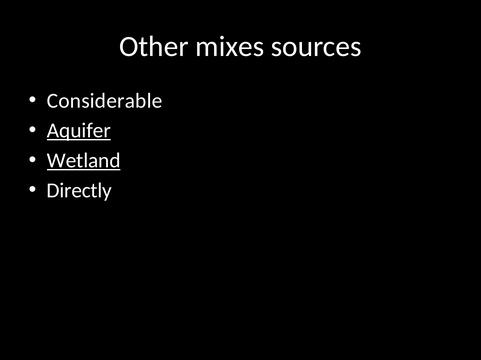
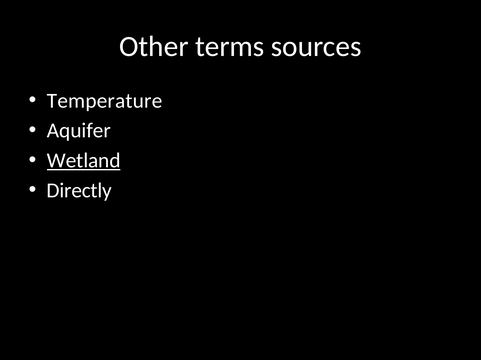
mixes: mixes -> terms
Considerable: Considerable -> Temperature
Aquifer underline: present -> none
